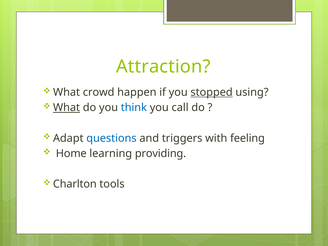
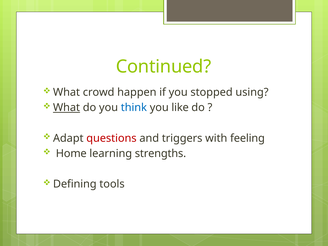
Attraction: Attraction -> Continued
stopped underline: present -> none
call: call -> like
questions colour: blue -> red
providing: providing -> strengths
Charlton: Charlton -> Defining
